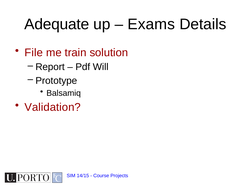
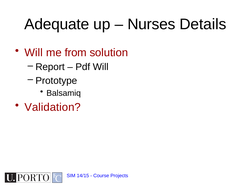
Exams: Exams -> Nurses
File at (34, 53): File -> Will
train: train -> from
